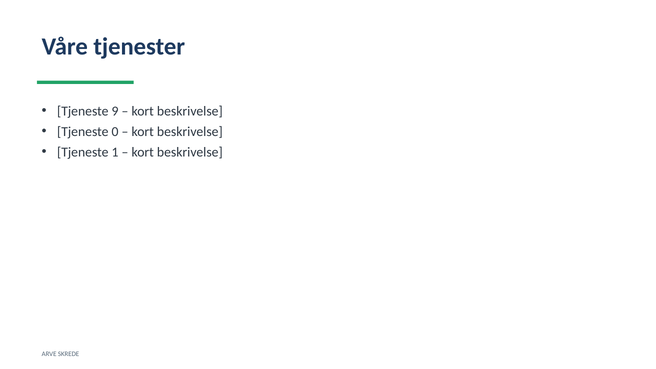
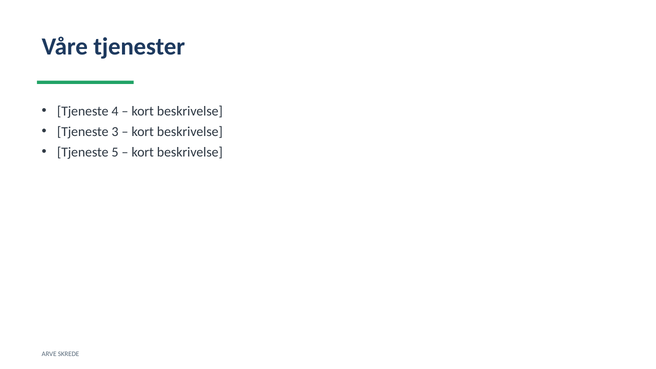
9: 9 -> 4
0: 0 -> 3
1: 1 -> 5
